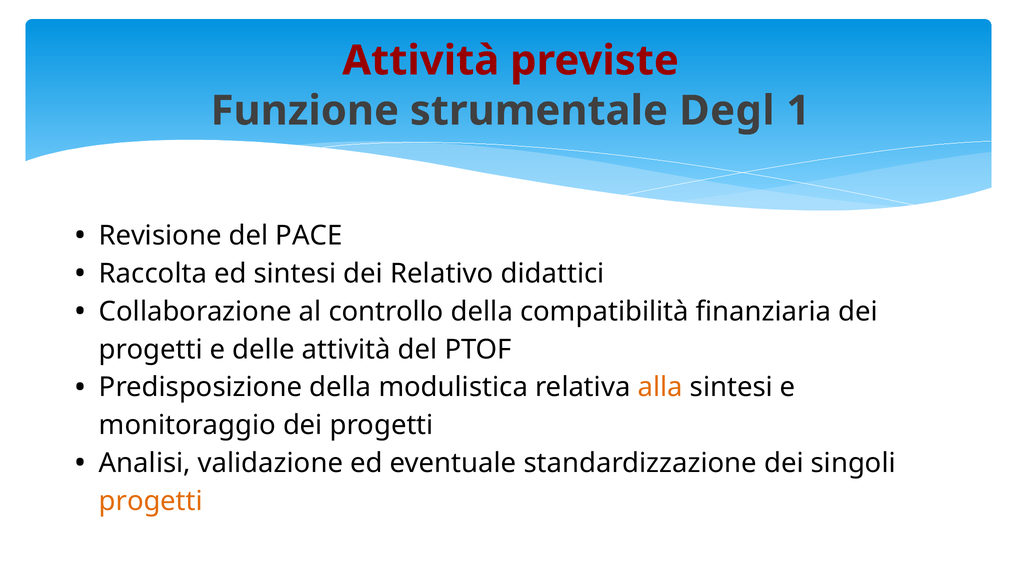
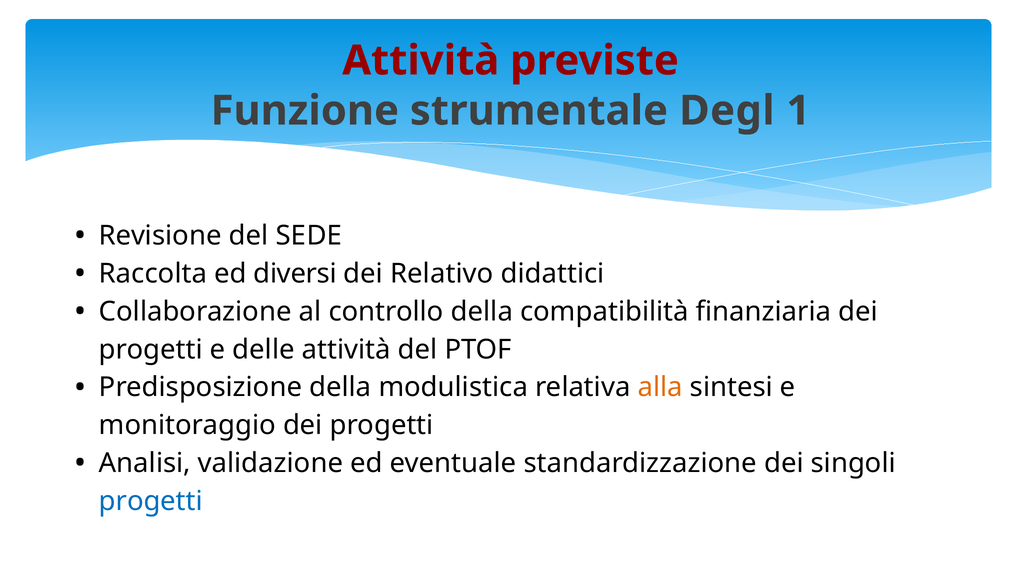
PACE: PACE -> SEDE
ed sintesi: sintesi -> diversi
progetti at (151, 502) colour: orange -> blue
